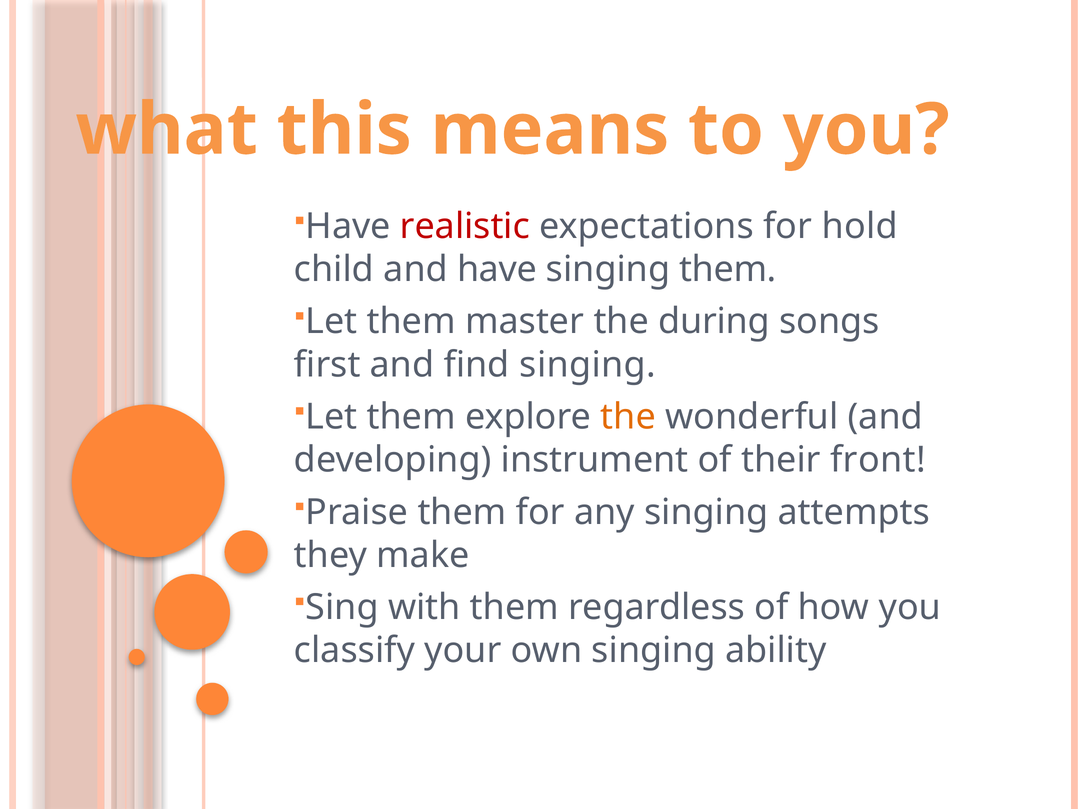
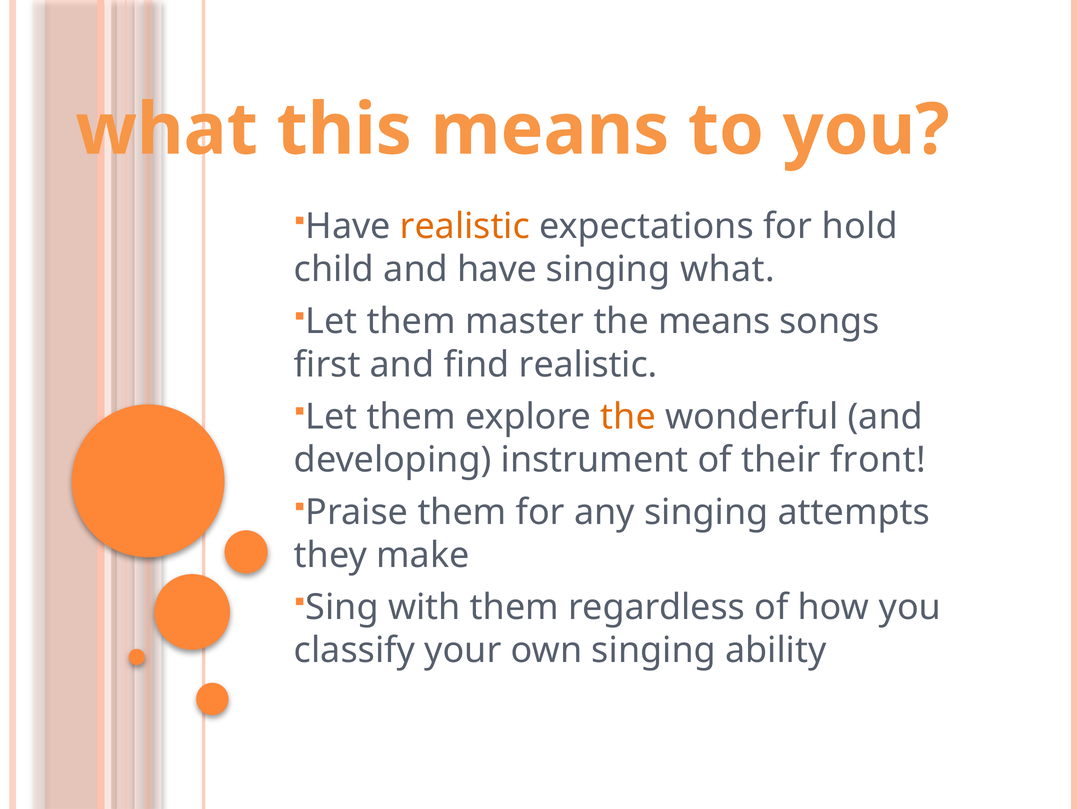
realistic at (465, 226) colour: red -> orange
singing them: them -> what
the during: during -> means
find singing: singing -> realistic
